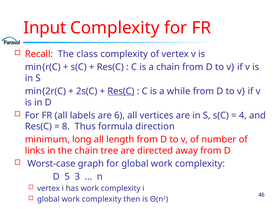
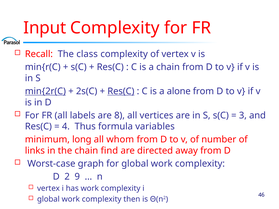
min{2r(C underline: none -> present
while: while -> alone
6: 6 -> 8
4: 4 -> 3
8: 8 -> 4
direction: direction -> variables
length: length -> whom
tree: tree -> find
5: 5 -> 2
3: 3 -> 9
